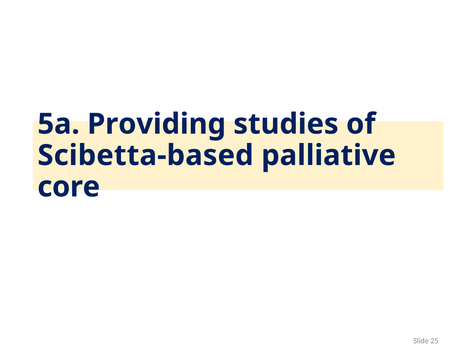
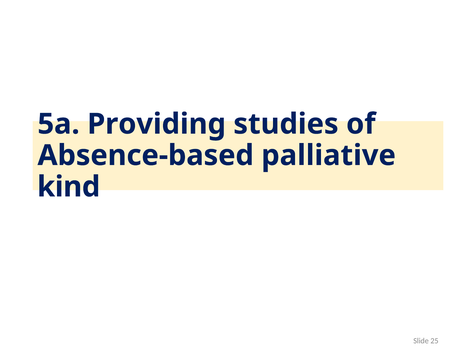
Scibetta-based: Scibetta-based -> Absence-based
core: core -> kind
